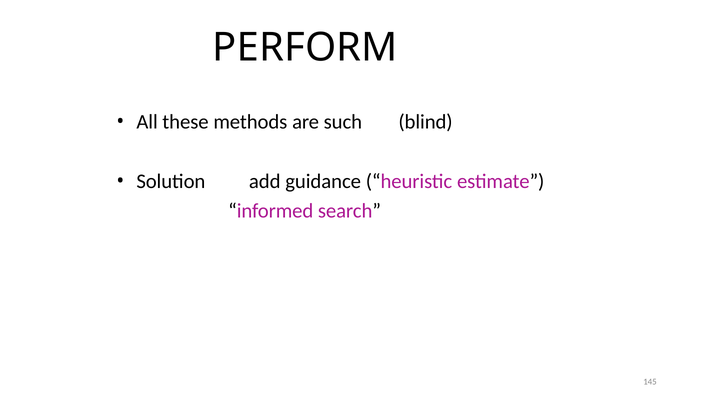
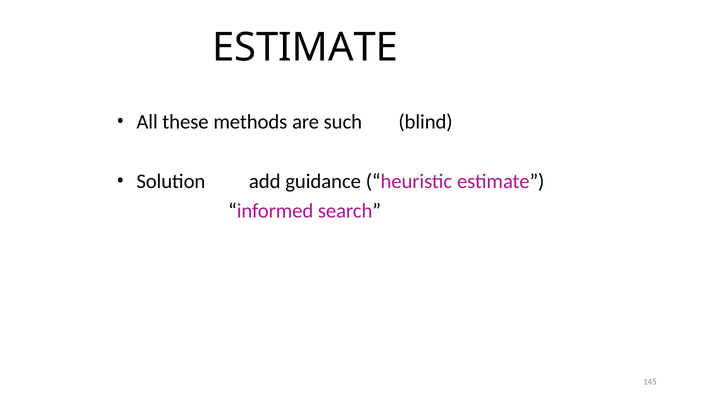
PERFORM at (305, 47): PERFORM -> ESTIMATE
